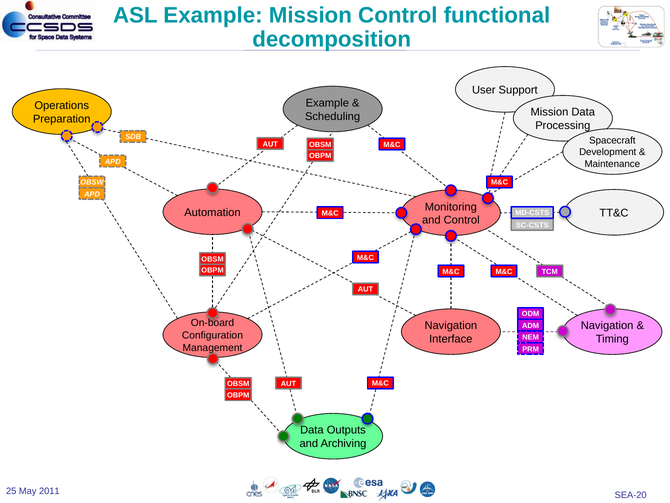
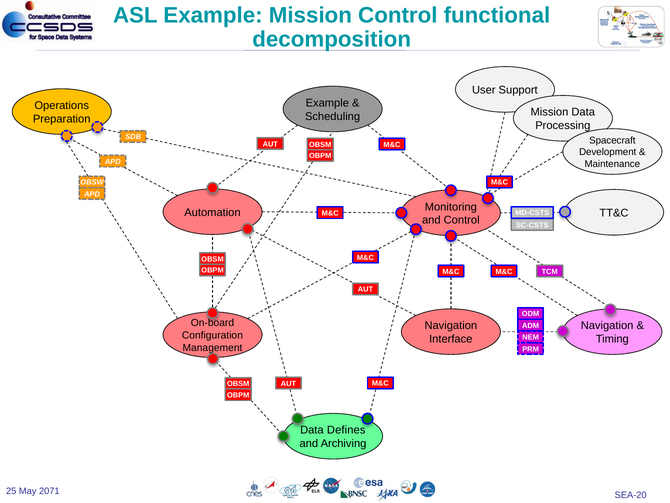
Outputs: Outputs -> Defines
2011: 2011 -> 2071
